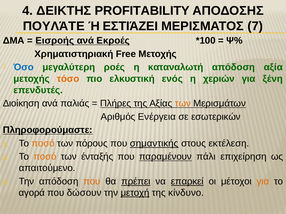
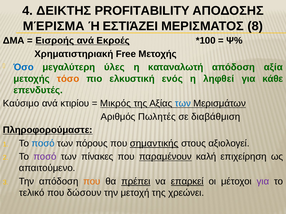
ΠΟΥΛΆΤΕ: ΠΟΥΛΆΤΕ -> ΜΈΡΙΣΜΑ
7: 7 -> 8
ροές: ροές -> ύλες
χεριών: χεριών -> ληφθεί
ξένη: ξένη -> κάθε
Διοίκηση: Διοίκηση -> Καύσιμο
παλιάς: παλιάς -> κτιρίου
Πλήρες: Πλήρες -> Μικρός
των at (183, 104) colour: orange -> blue
Ενέργεια: Ενέργεια -> Πωλητές
εσωτερικών: εσωτερικών -> διαβάθμιση
ποσό at (43, 144) colour: orange -> blue
εκτέλεση: εκτέλεση -> αξιολογεί
ποσό at (45, 157) colour: orange -> purple
ένταξής: ένταξής -> πίνακες
πάλι: πάλι -> καλή
για at (263, 182) colour: orange -> purple
αγορά: αγορά -> τελικό
μετοχή underline: present -> none
κίνδυνο: κίνδυνο -> χρεώνει
